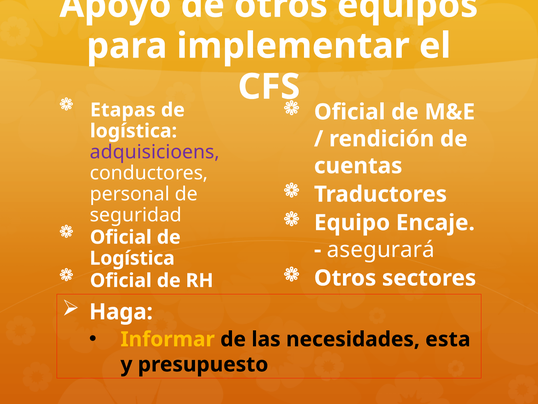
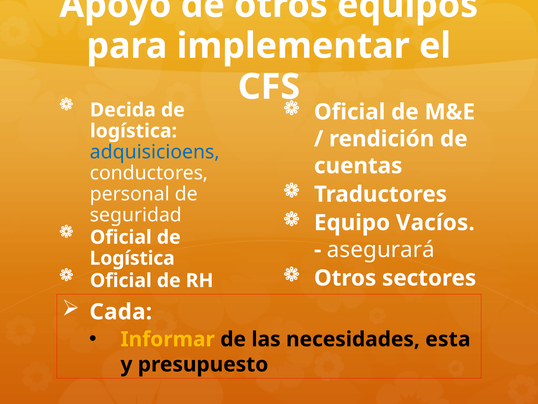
Etapas: Etapas -> Decida
adquisicioens colour: purple -> blue
Encaje: Encaje -> Vacíos
Haga: Haga -> Cada
